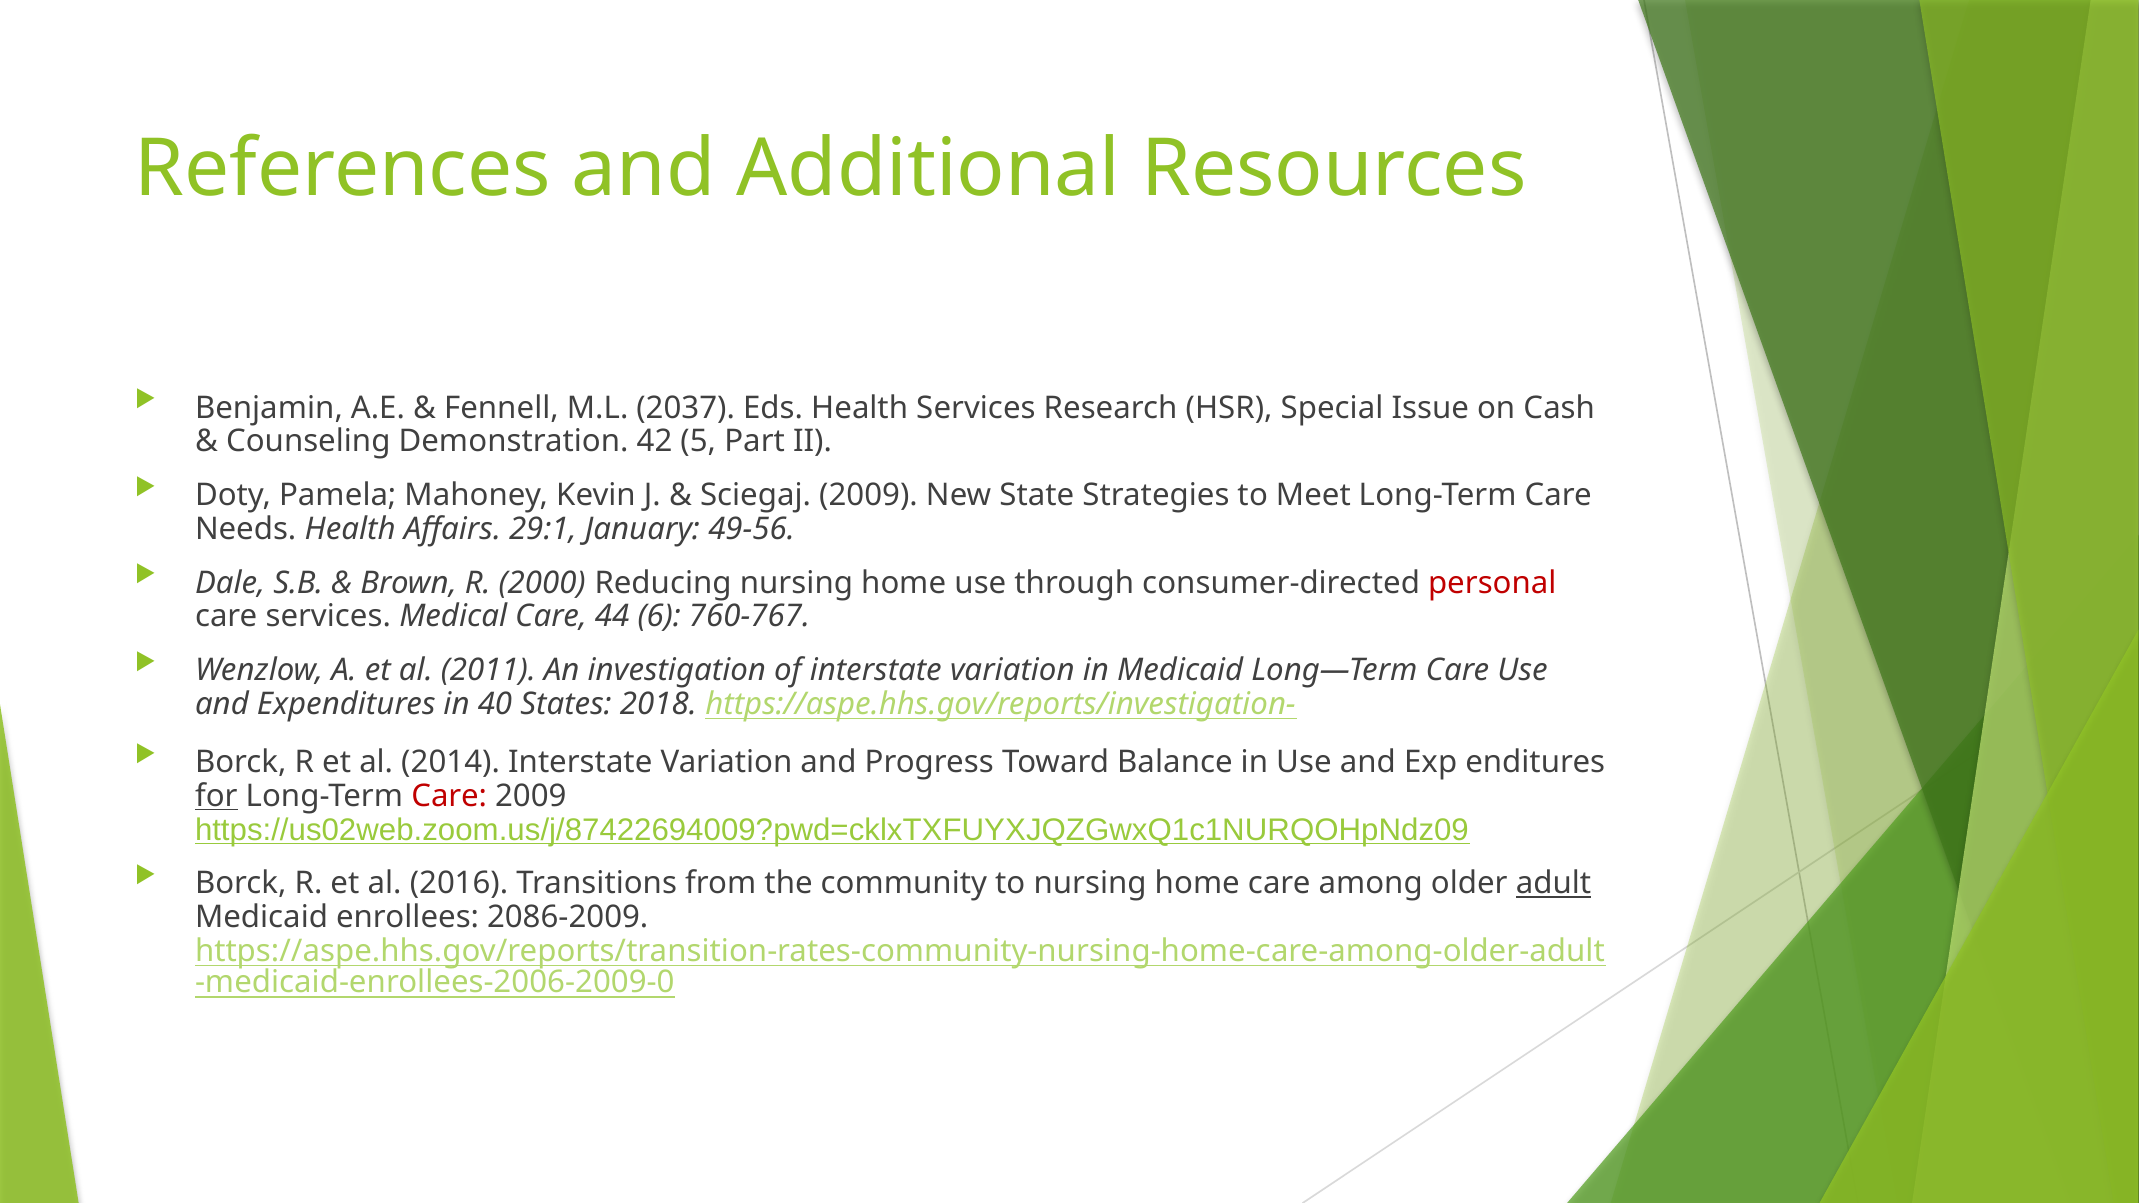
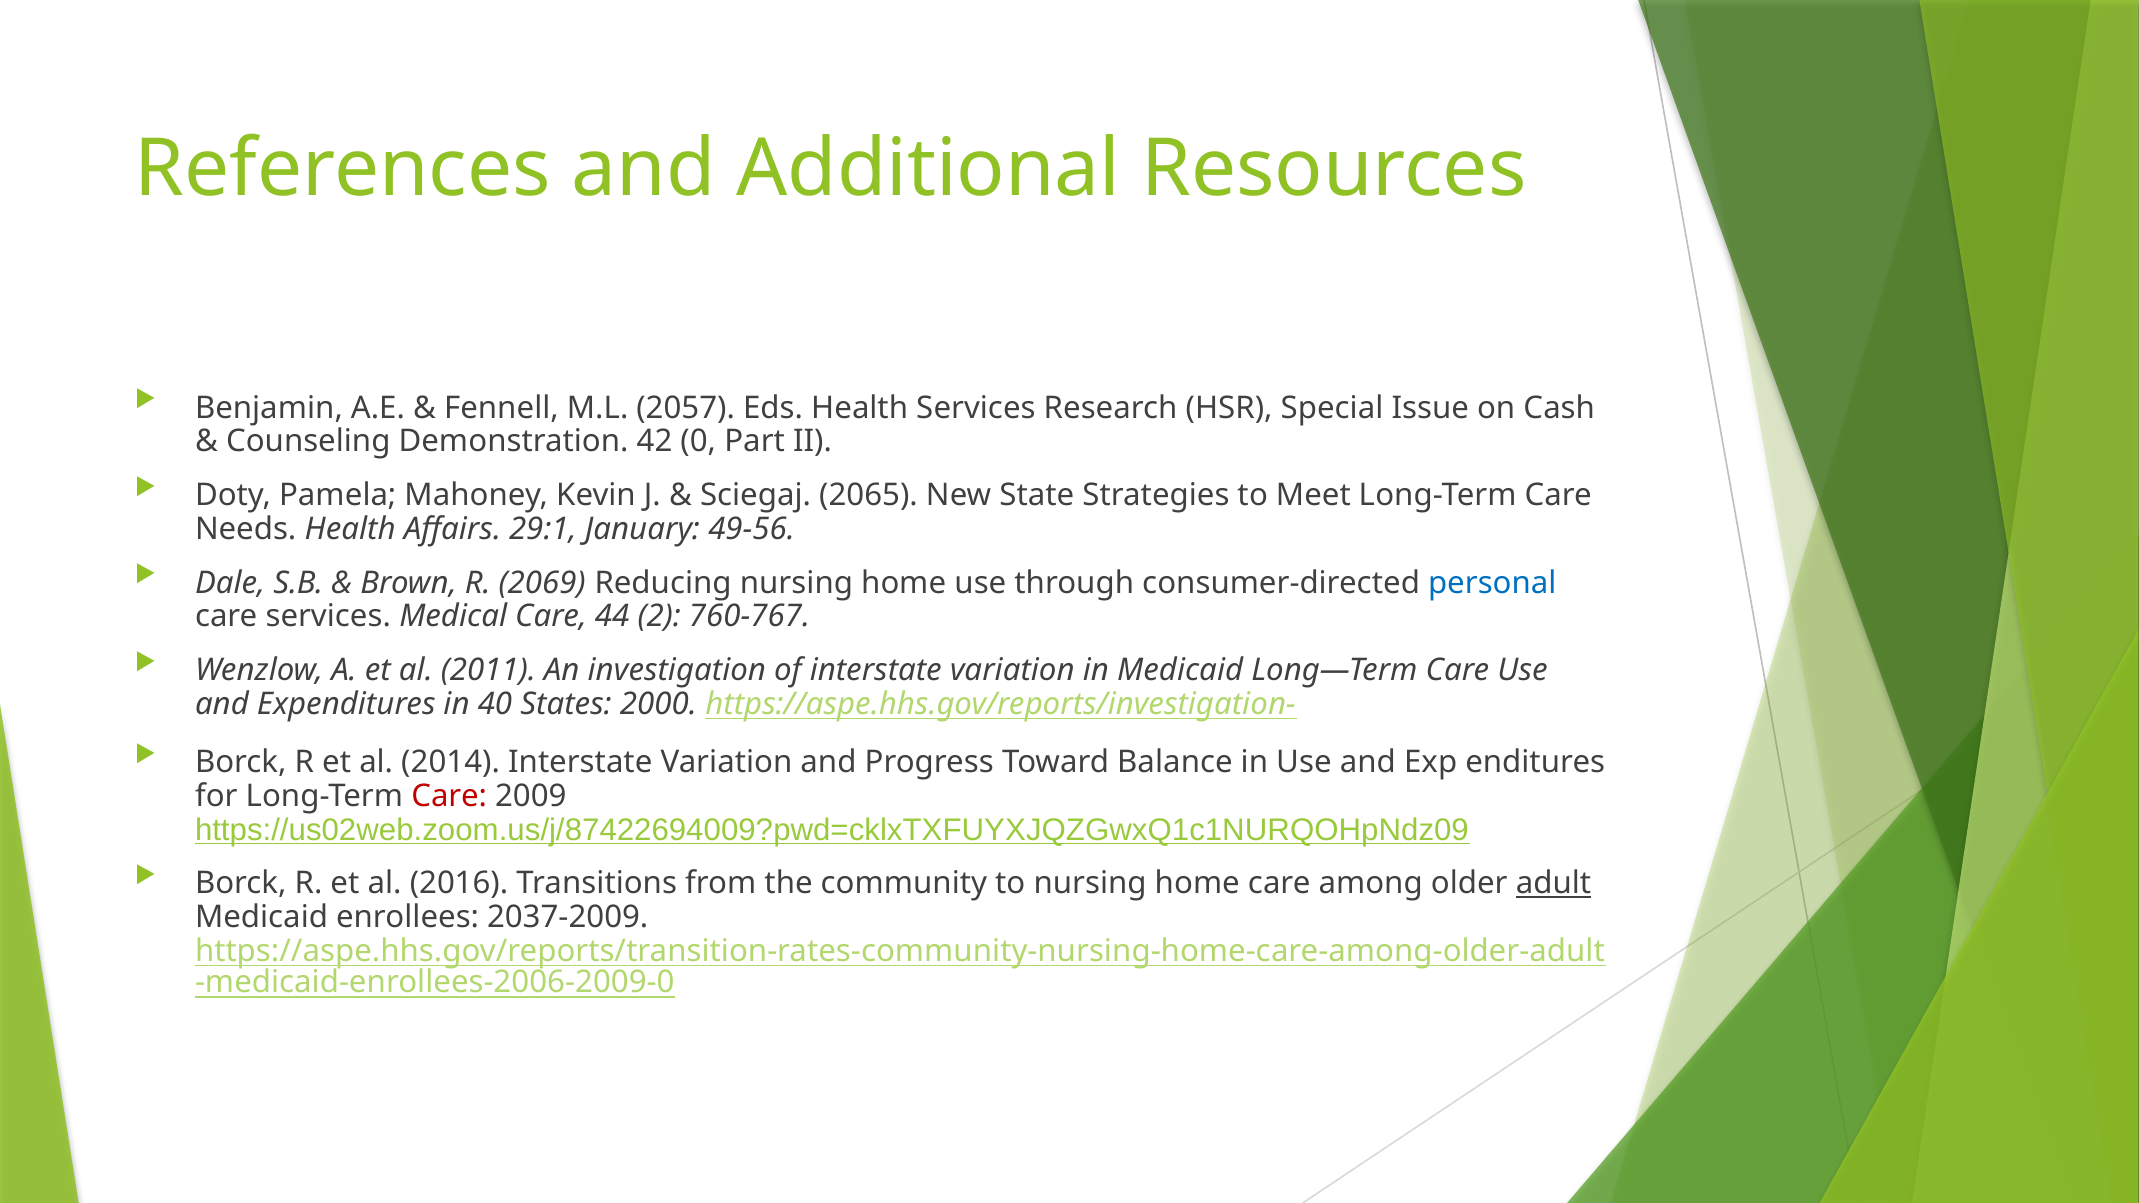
2037: 2037 -> 2057
5: 5 -> 0
Sciegaj 2009: 2009 -> 2065
2000: 2000 -> 2069
personal colour: red -> blue
6: 6 -> 2
2018: 2018 -> 2000
for underline: present -> none
2086-2009: 2086-2009 -> 2037-2009
